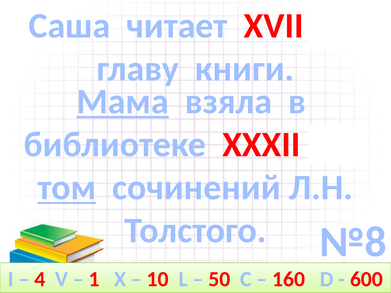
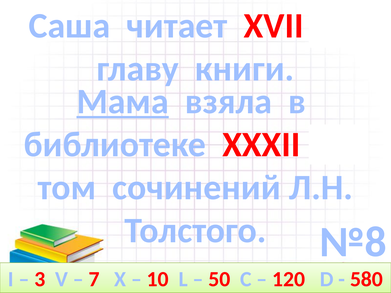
том underline: present -> none
4: 4 -> 3
1: 1 -> 7
160: 160 -> 120
600: 600 -> 580
